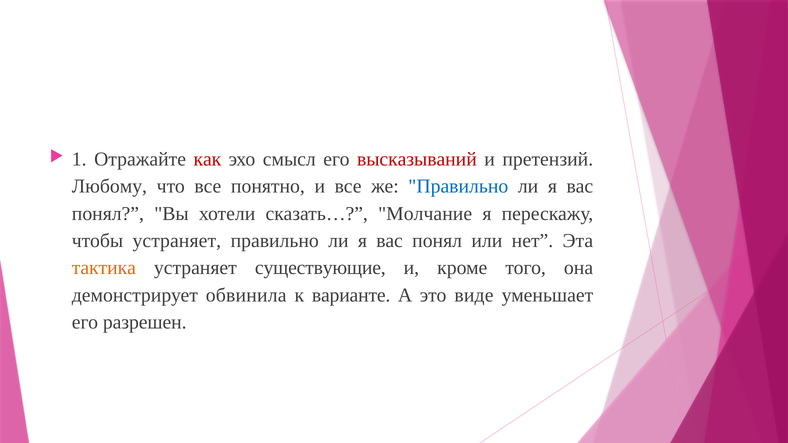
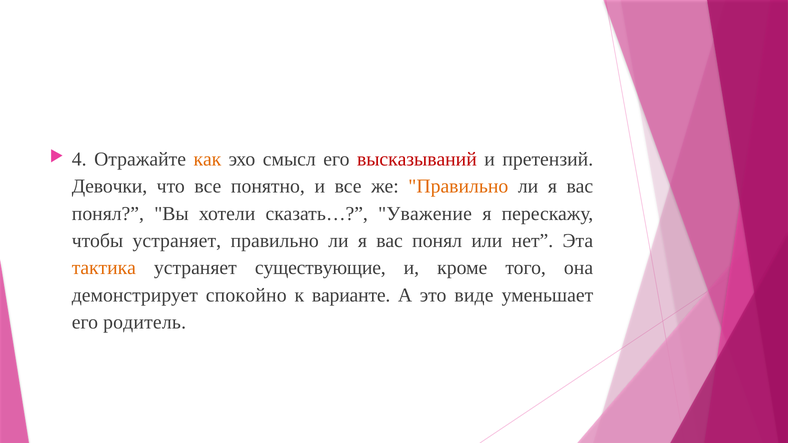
1: 1 -> 4
как colour: red -> orange
Любому: Любому -> Девочки
Правильно at (458, 187) colour: blue -> orange
Молчание: Молчание -> Уважение
обвинила: обвинила -> спокойно
разрешен: разрешен -> родитель
